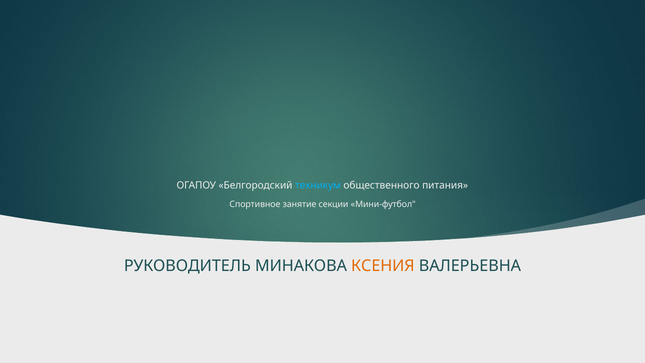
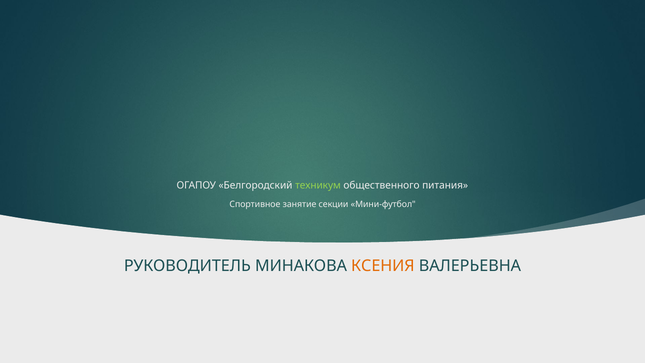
техникум colour: light blue -> light green
